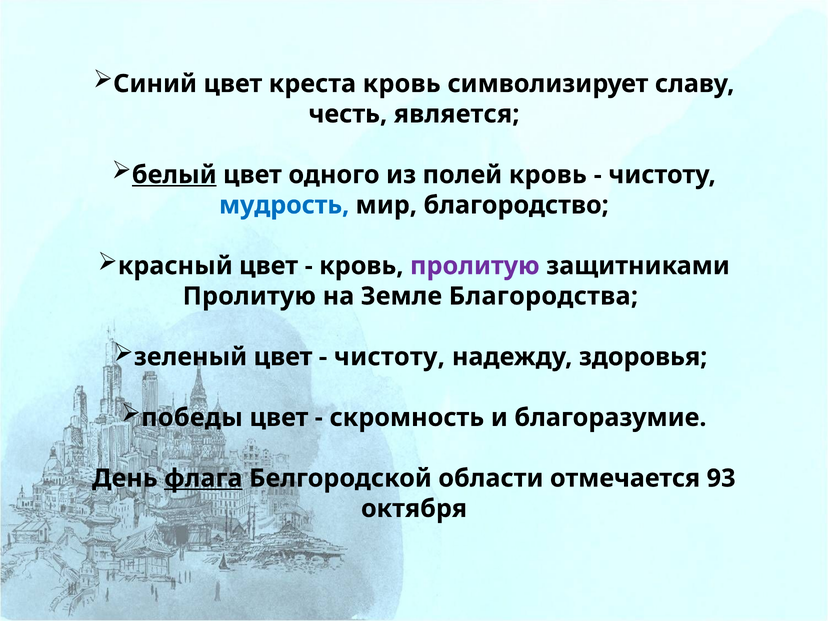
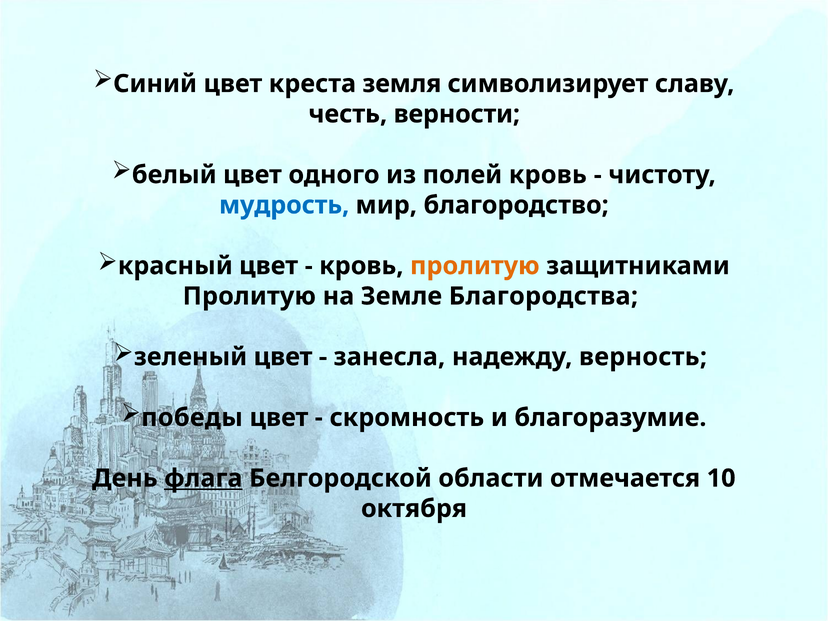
креста кровь: кровь -> земля
является: является -> верности
белый underline: present -> none
пролитую at (475, 266) colour: purple -> orange
чистоту at (389, 357): чистоту -> занесла
здоровья: здоровья -> верность
93: 93 -> 10
